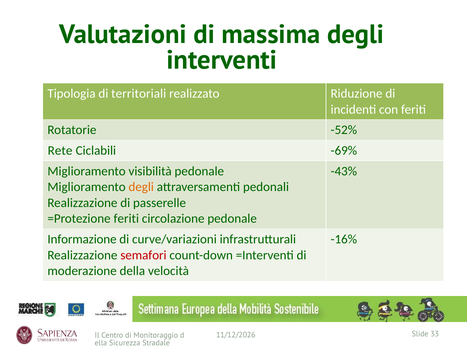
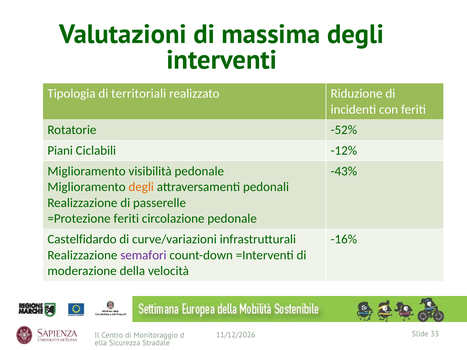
Rete: Rete -> Piani
-69%: -69% -> -12%
Informazione: Informazione -> Castelfidardo
semafori colour: red -> purple
